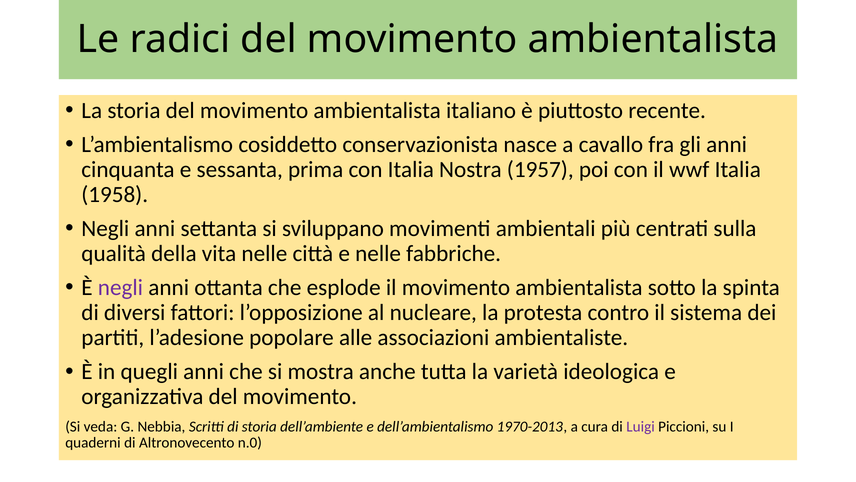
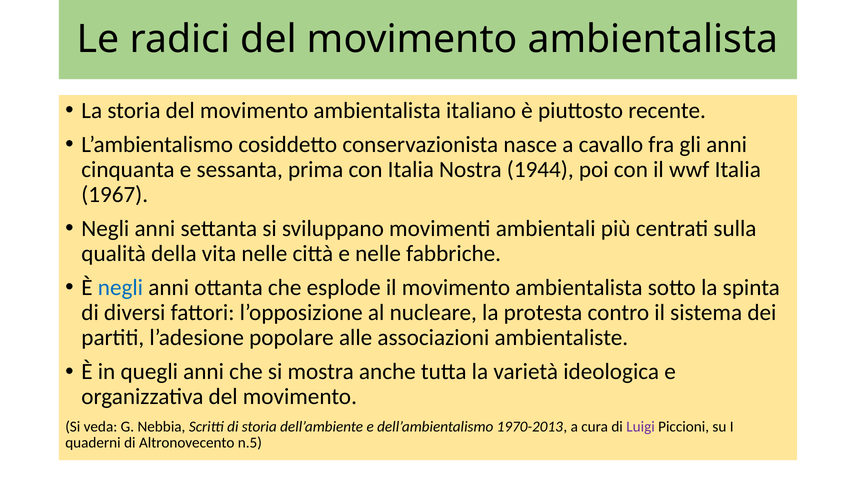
1957: 1957 -> 1944
1958: 1958 -> 1967
negli at (120, 287) colour: purple -> blue
n.0: n.0 -> n.5
